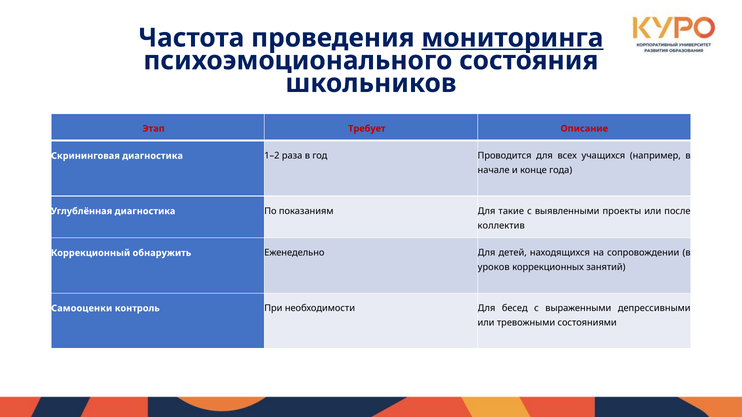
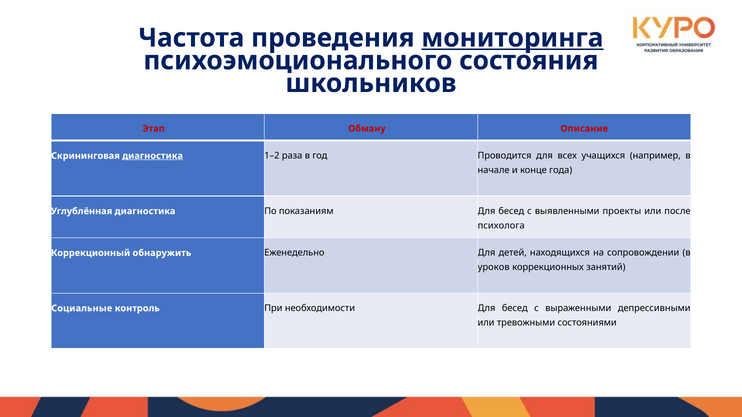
Требует: Требует -> Обману
диагностика at (153, 156) underline: none -> present
показаниям Для такие: такие -> бесед
коллектив: коллектив -> психолога
Самооценки: Самооценки -> Социальные
